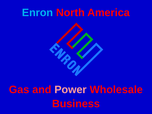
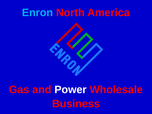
Power colour: pink -> white
